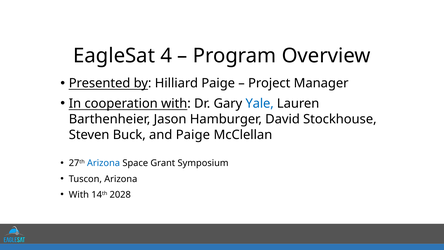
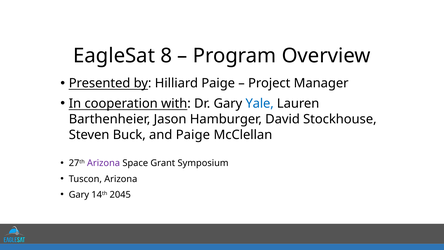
4: 4 -> 8
Arizona at (104, 163) colour: blue -> purple
With at (79, 195): With -> Gary
2028: 2028 -> 2045
